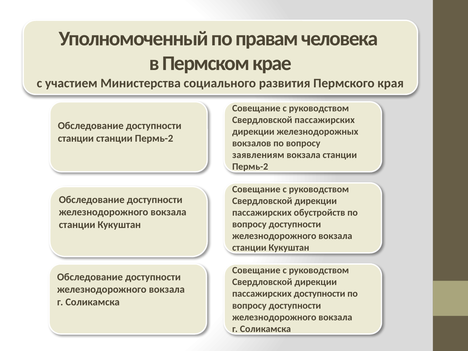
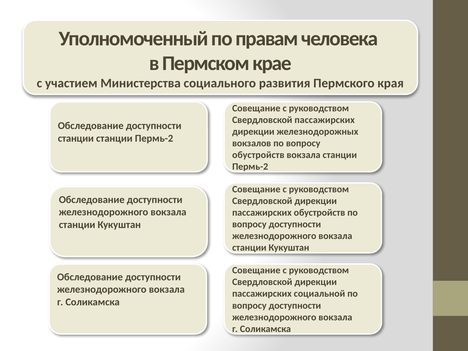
заявлениям at (258, 155): заявлениям -> обустройств
пассажирских доступности: доступности -> социальной
